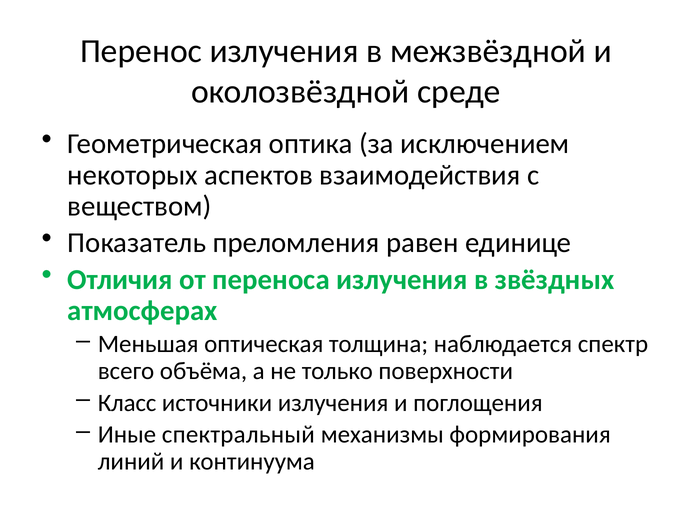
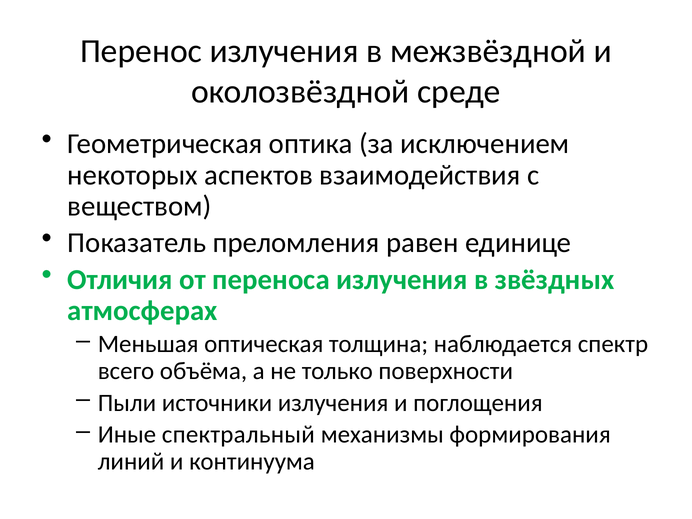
Класс: Класс -> Пыли
